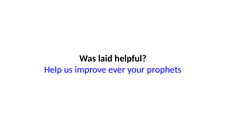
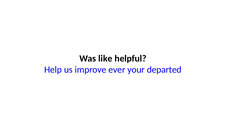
laid: laid -> like
prophets: prophets -> departed
